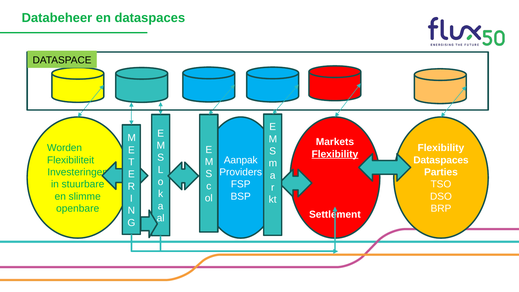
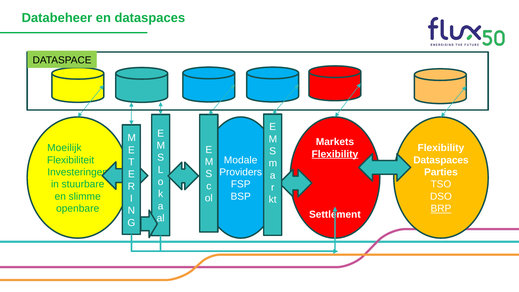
Worden: Worden -> Moeilijk
Aanpak: Aanpak -> Modale
BRP underline: none -> present
